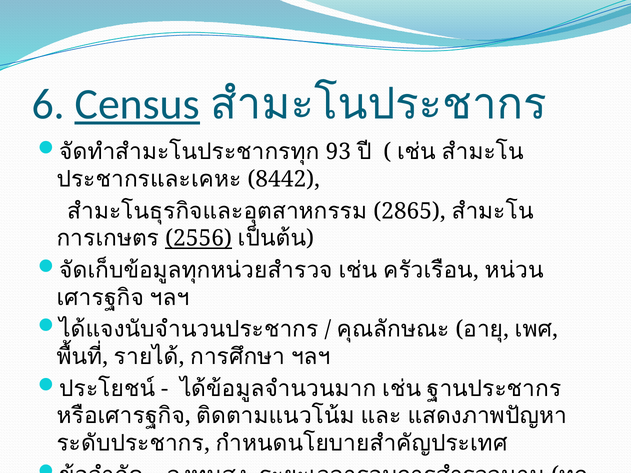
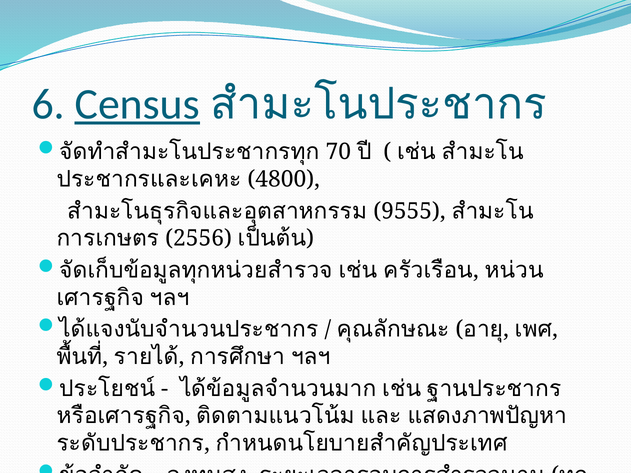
93: 93 -> 70
8442: 8442 -> 4800
2865: 2865 -> 9555
2556 underline: present -> none
